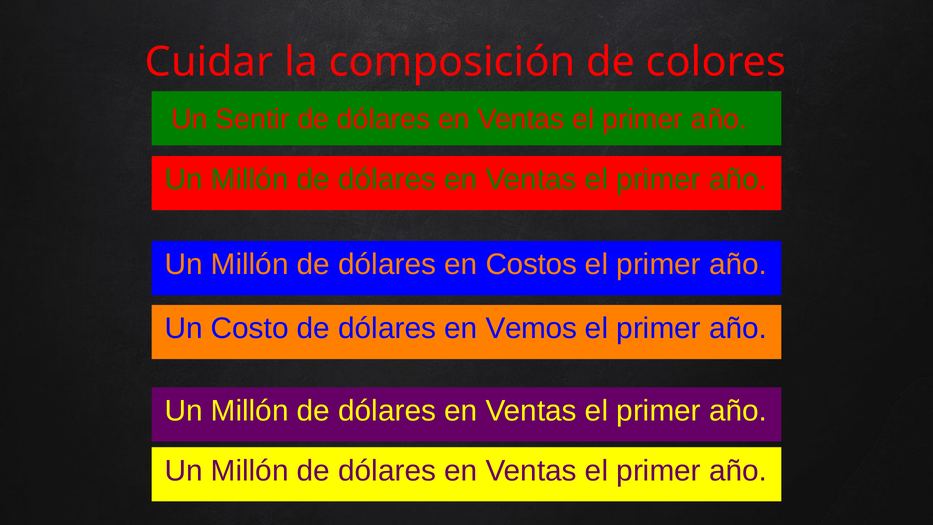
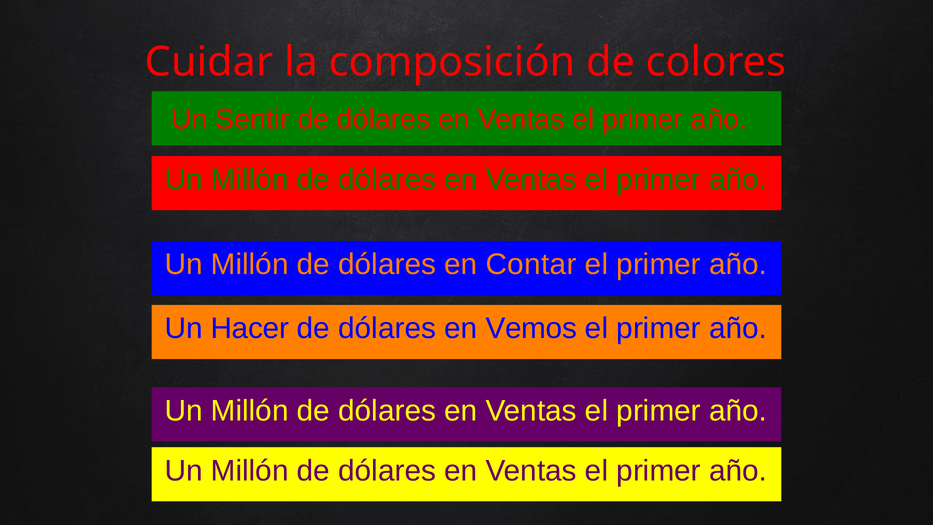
Costos: Costos -> Contar
Costo: Costo -> Hacer
